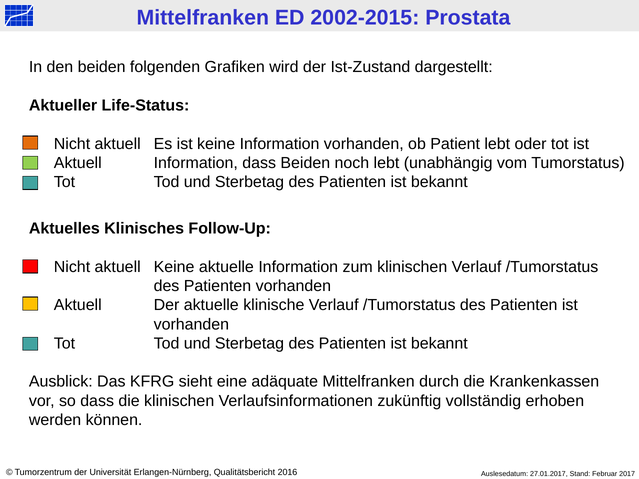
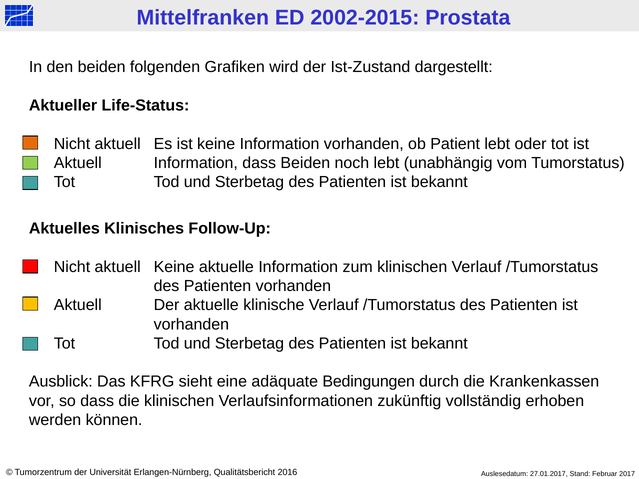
adäquate Mittelfranken: Mittelfranken -> Bedingungen
